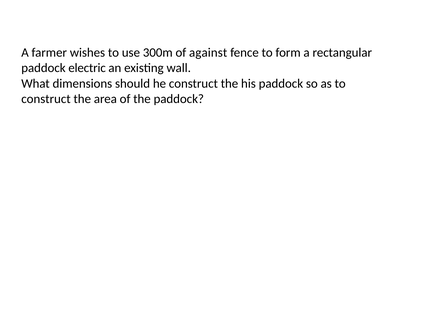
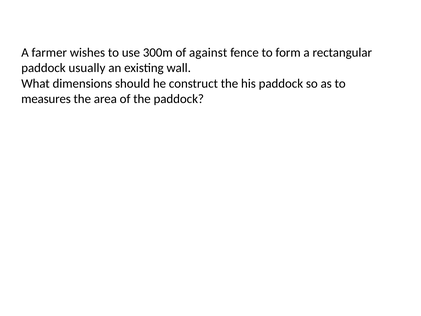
electric: electric -> usually
construct at (46, 99): construct -> measures
